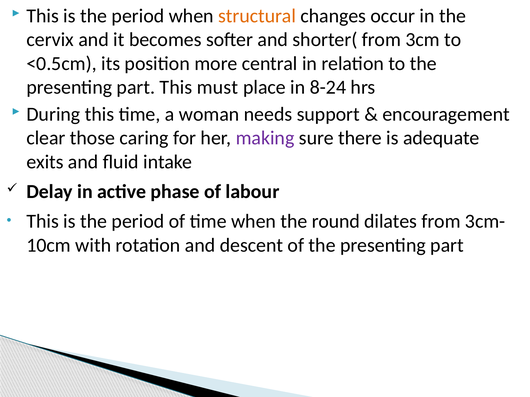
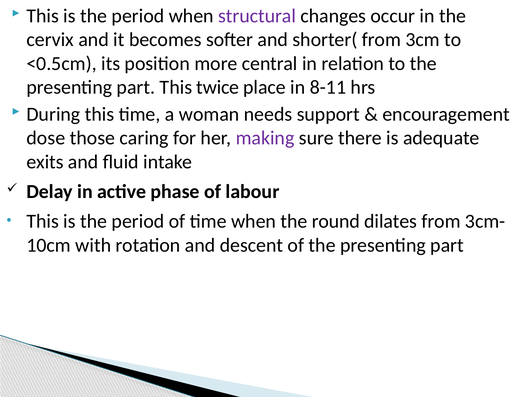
structural colour: orange -> purple
must: must -> twice
8-24: 8-24 -> 8-11
clear: clear -> dose
